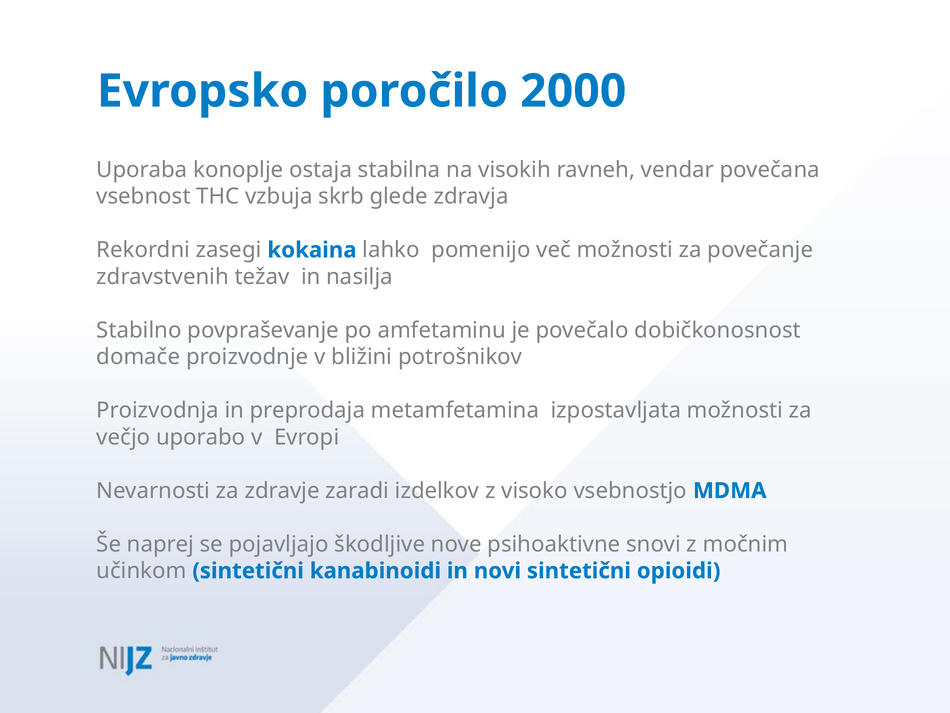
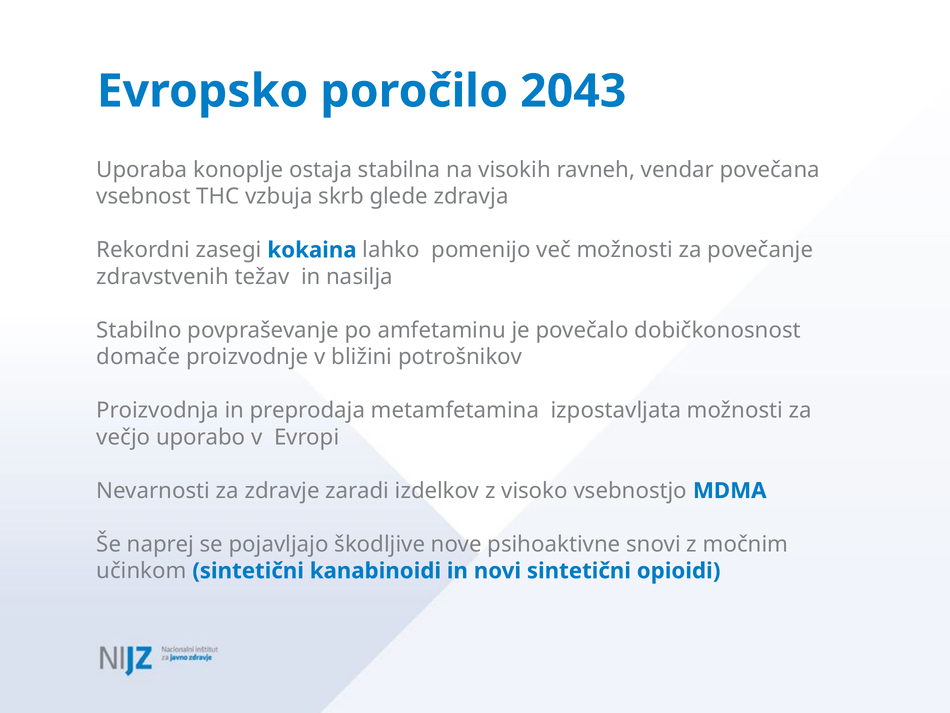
2000: 2000 -> 2043
